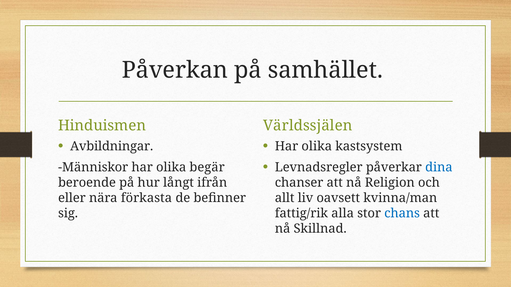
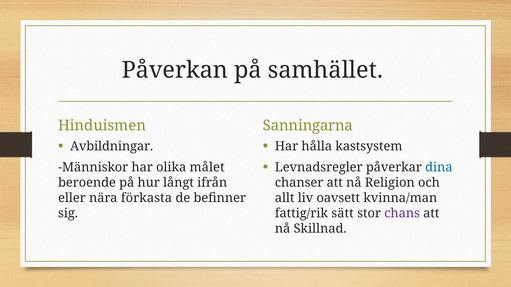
Världssjälen: Världssjälen -> Sanningarna
olika at (317, 146): olika -> hålla
begär: begär -> målet
alla: alla -> sätt
chans colour: blue -> purple
